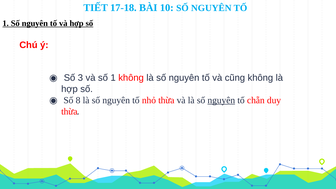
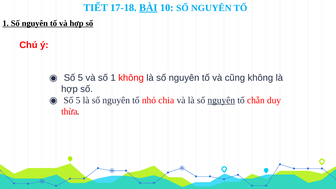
BÀI underline: none -> present
3 at (80, 78): 3 -> 5
8 at (78, 100): 8 -> 5
nhỏ thừa: thừa -> chia
